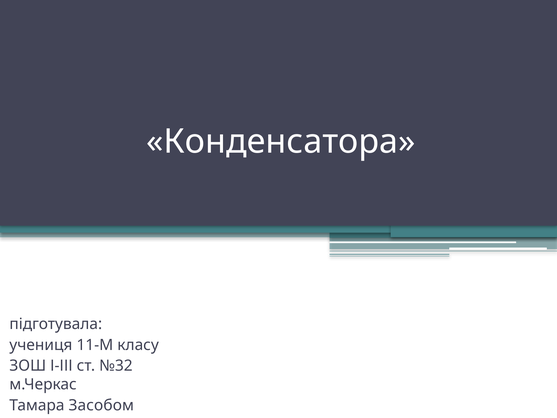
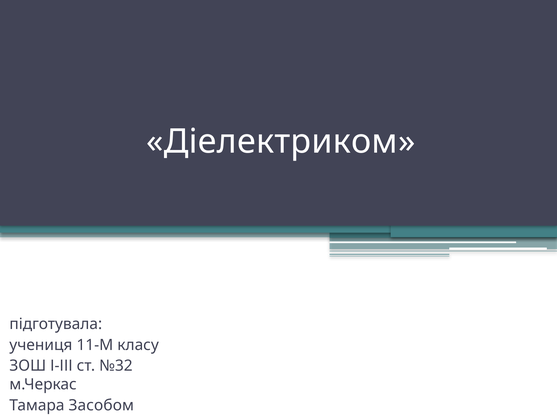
Конденсатора: Конденсатора -> Діелектриком
